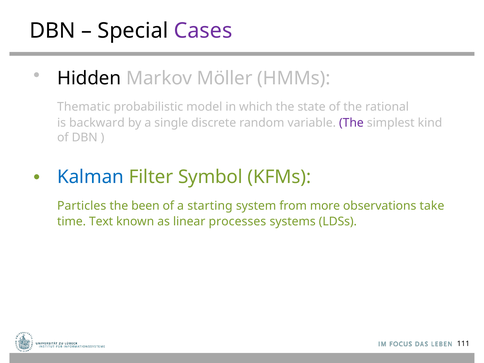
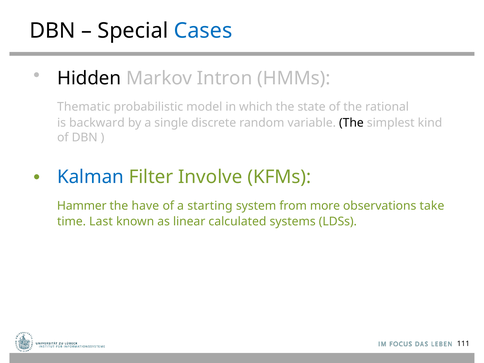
Cases colour: purple -> blue
Möller: Möller -> Intron
The at (351, 123) colour: purple -> black
Symbol: Symbol -> Involve
Particles: Particles -> Hammer
been: been -> have
Text: Text -> Last
processes: processes -> calculated
